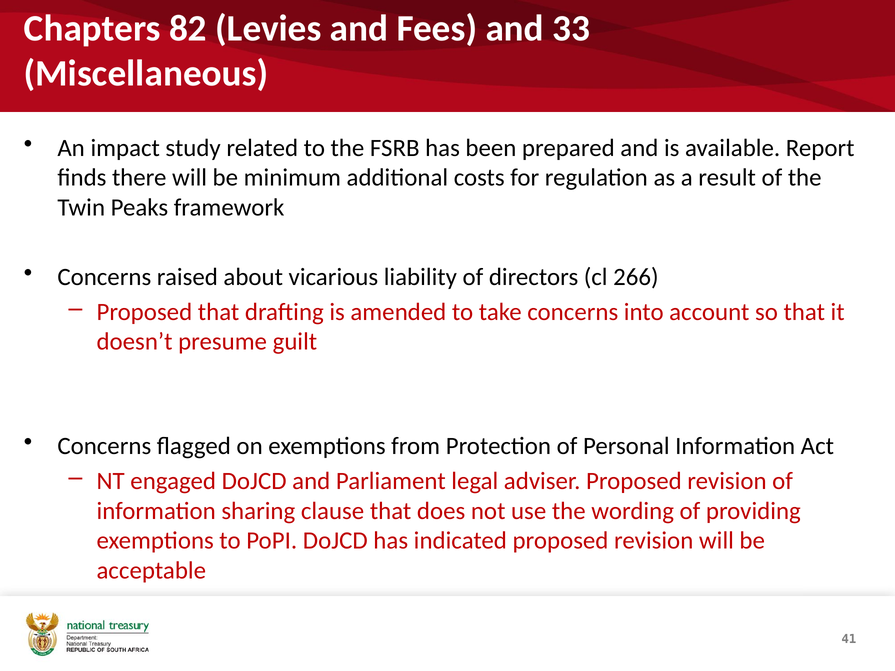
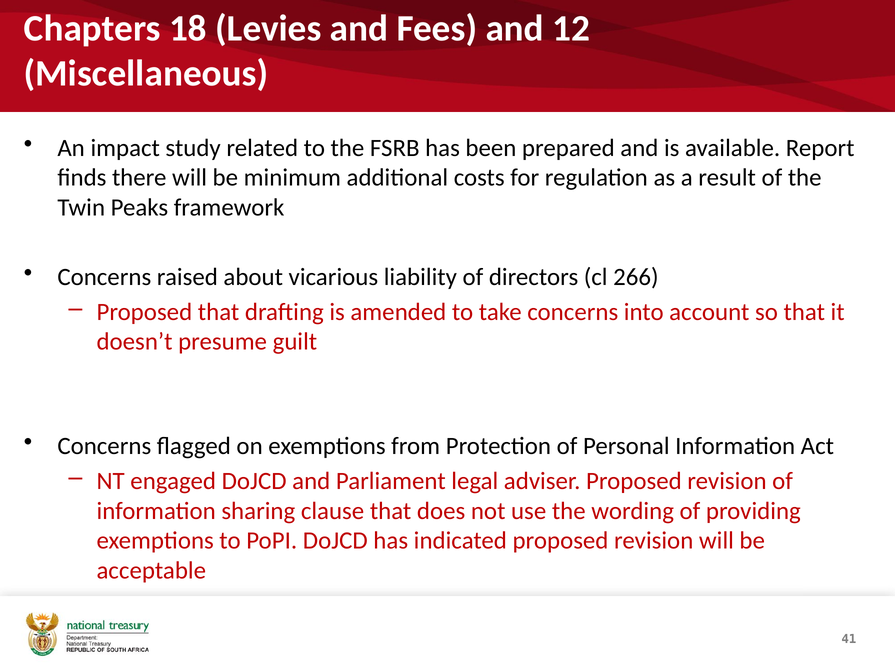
82: 82 -> 18
33: 33 -> 12
